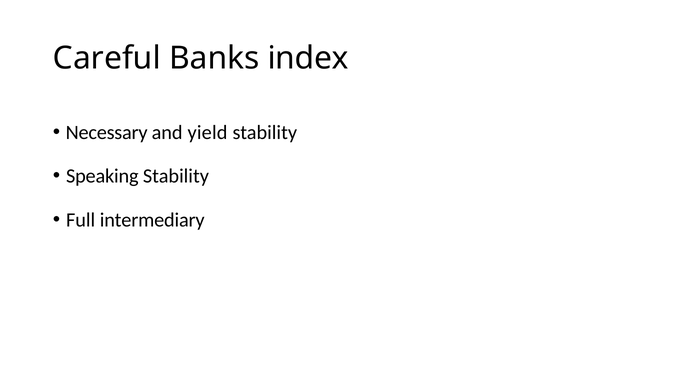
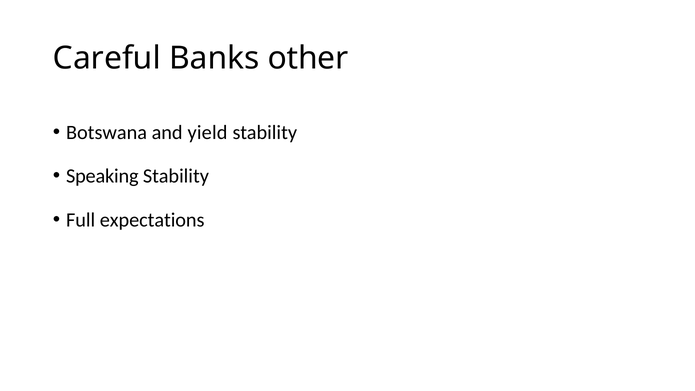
index: index -> other
Necessary: Necessary -> Botswana
intermediary: intermediary -> expectations
